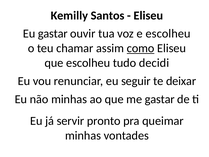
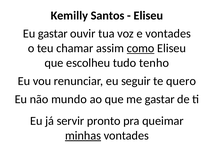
e escolheu: escolheu -> vontades
decidi: decidi -> tenho
deixar: deixar -> quero
não minhas: minhas -> mundo
minhas at (83, 135) underline: none -> present
